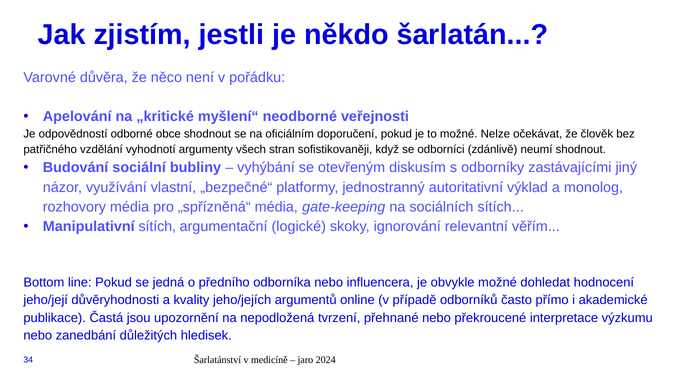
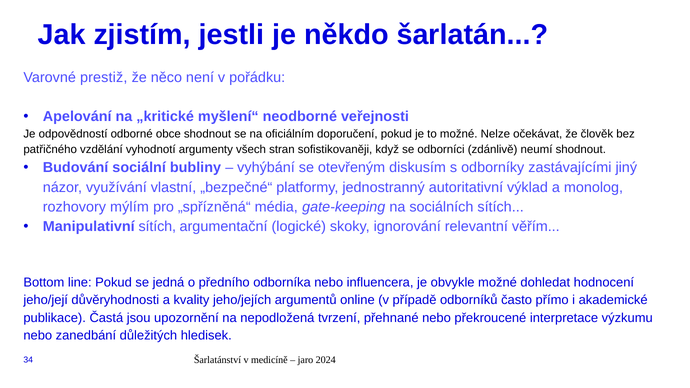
důvěra: důvěra -> prestiž
rozhovory média: média -> mýlím
